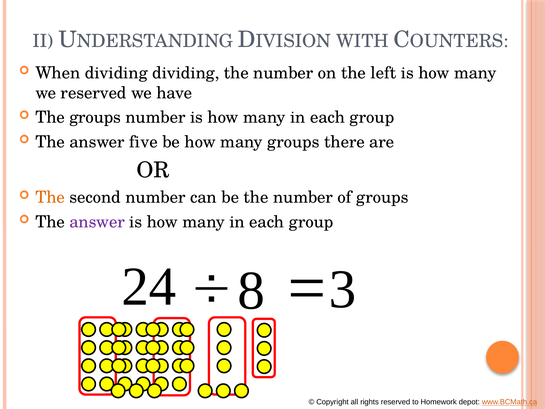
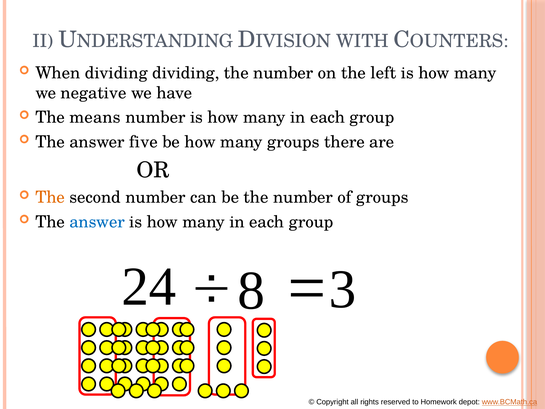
we reserved: reserved -> negative
The groups: groups -> means
answer at (97, 222) colour: purple -> blue
